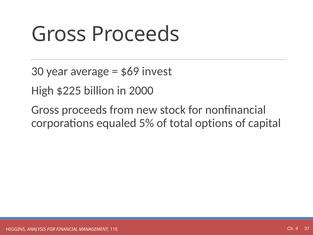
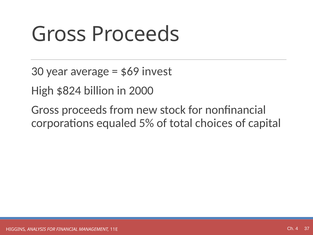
$225: $225 -> $824
options: options -> choices
